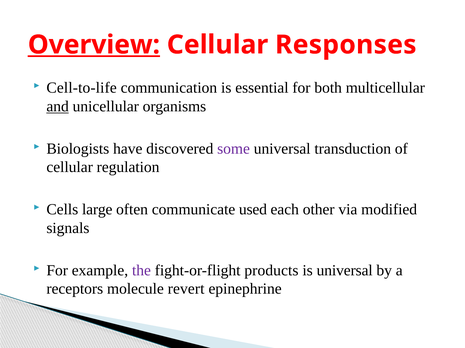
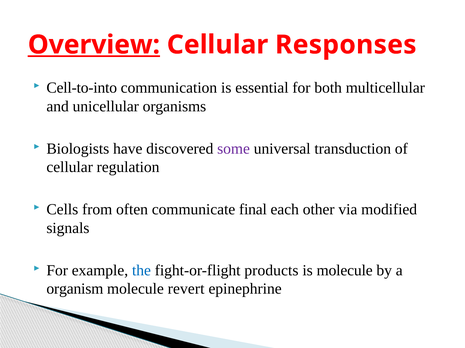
Cell-to-life: Cell-to-life -> Cell-to-into
and underline: present -> none
large: large -> from
used: used -> final
the colour: purple -> blue
is universal: universal -> molecule
receptors: receptors -> organism
